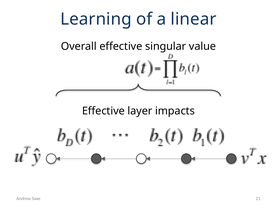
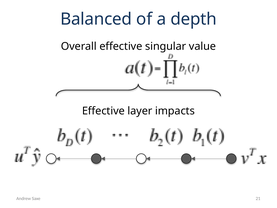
Learning: Learning -> Balanced
linear: linear -> depth
